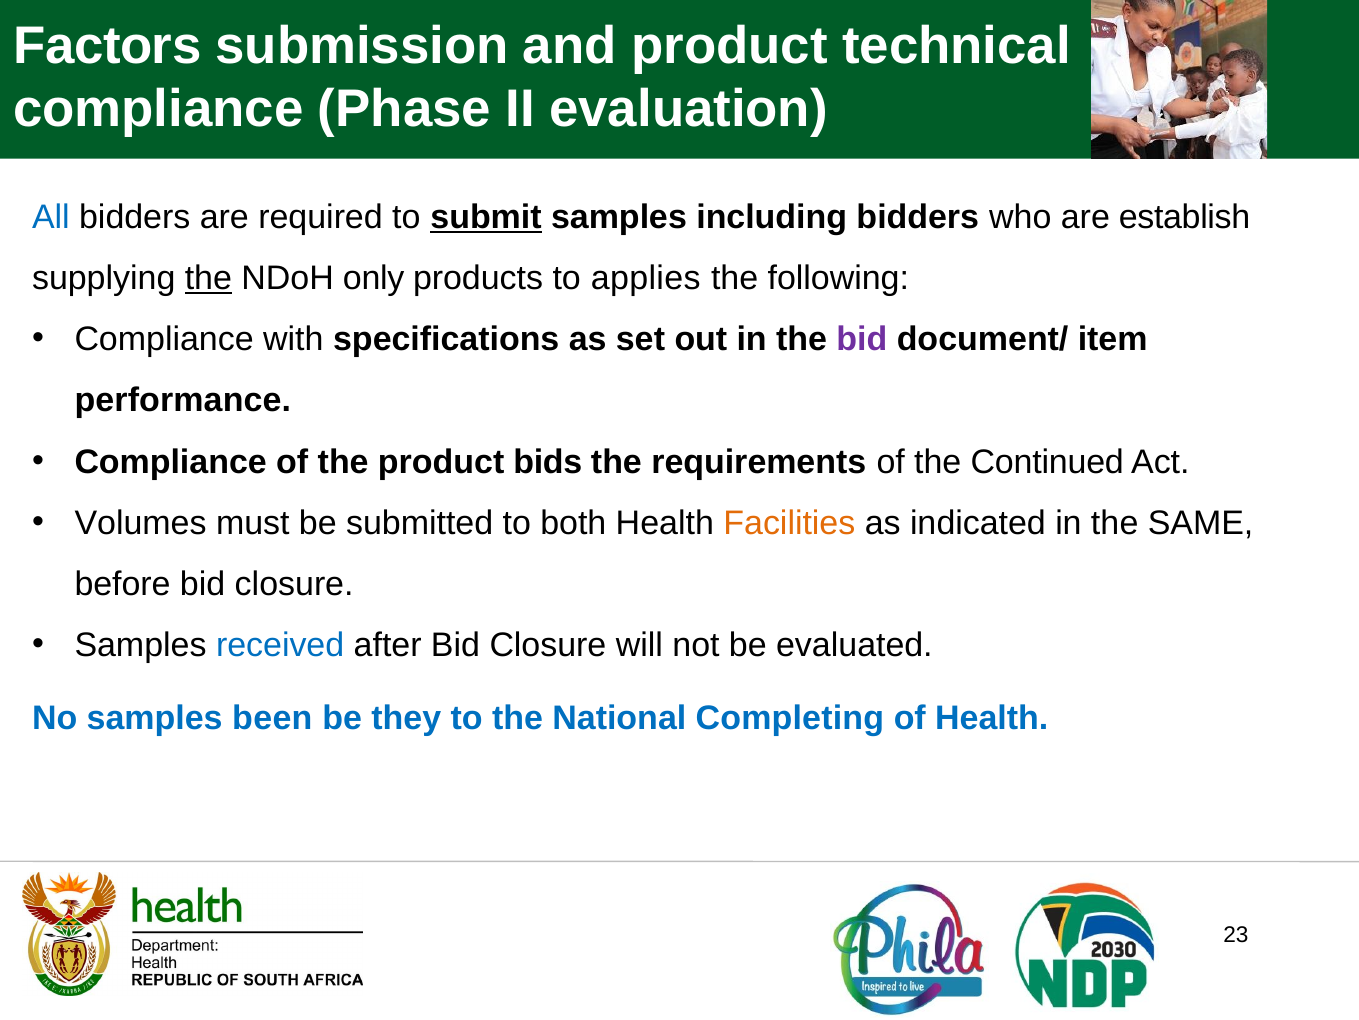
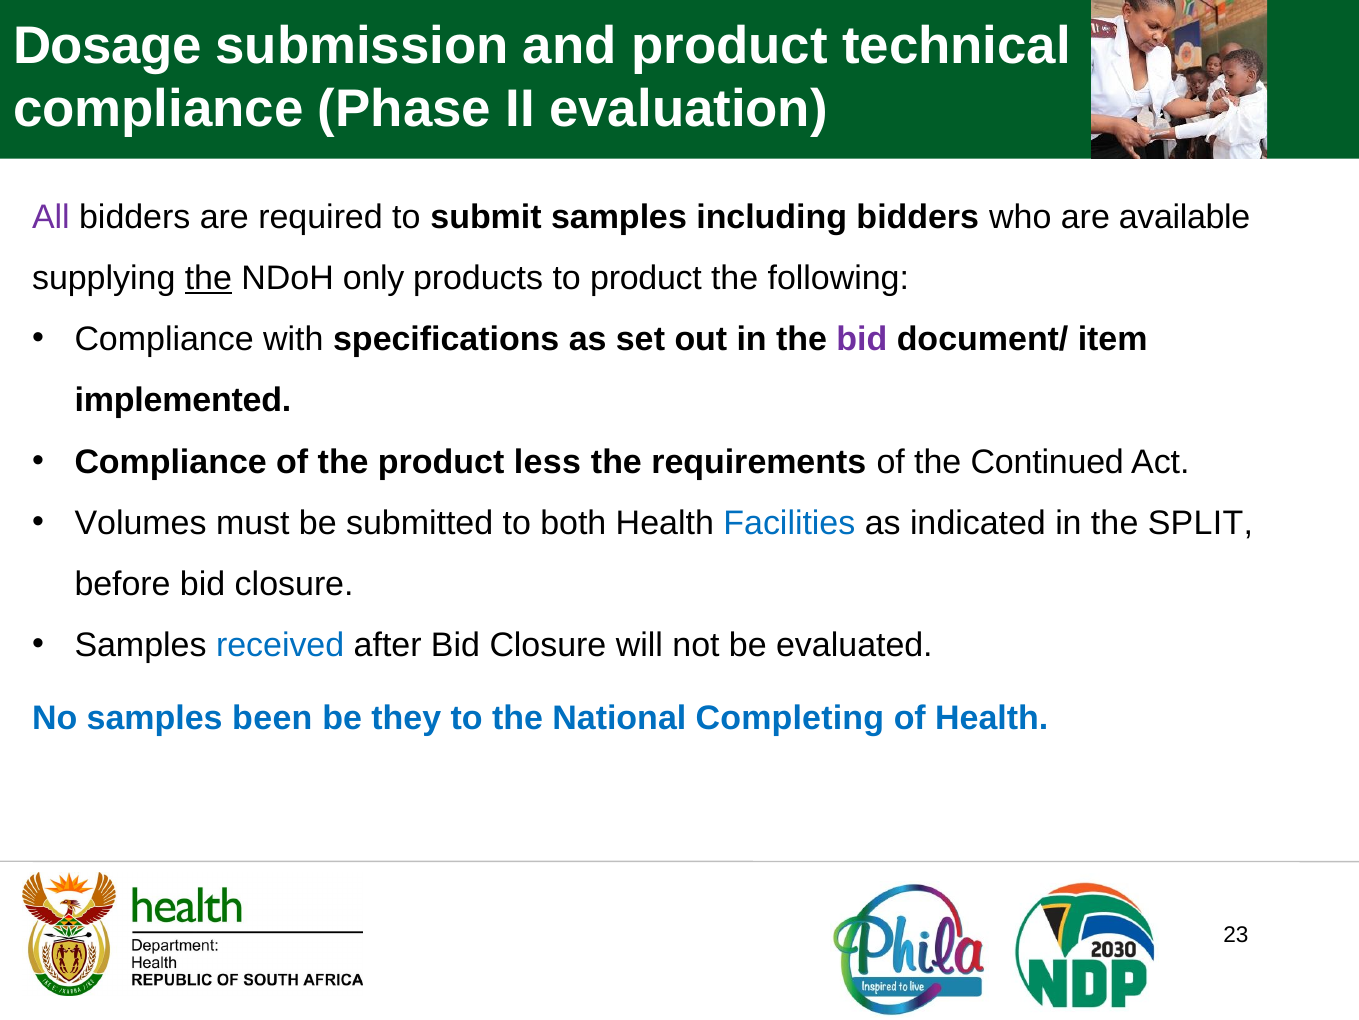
Factors: Factors -> Dosage
All colour: blue -> purple
submit underline: present -> none
establish: establish -> available
to applies: applies -> product
performance: performance -> implemented
bids: bids -> less
Facilities colour: orange -> blue
SAME: SAME -> SPLIT
